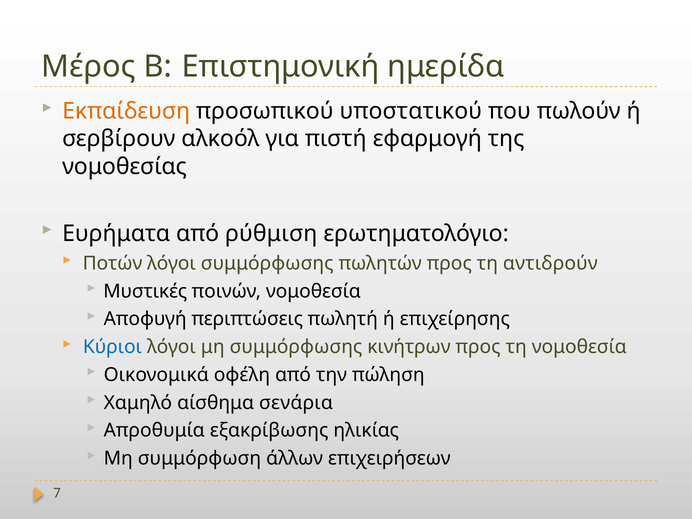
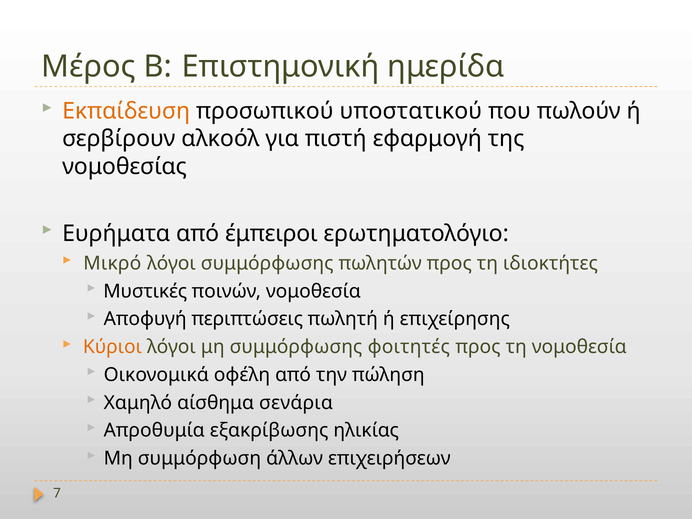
ρύθμιση: ρύθμιση -> έμπειροι
Ποτών: Ποτών -> Μικρό
αντιδρούν: αντιδρούν -> ιδιοκτήτες
Κύριοι colour: blue -> orange
κινήτρων: κινήτρων -> φοιτητές
